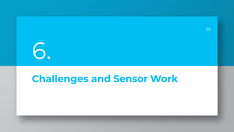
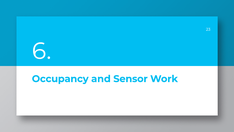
Challenges: Challenges -> Occupancy
